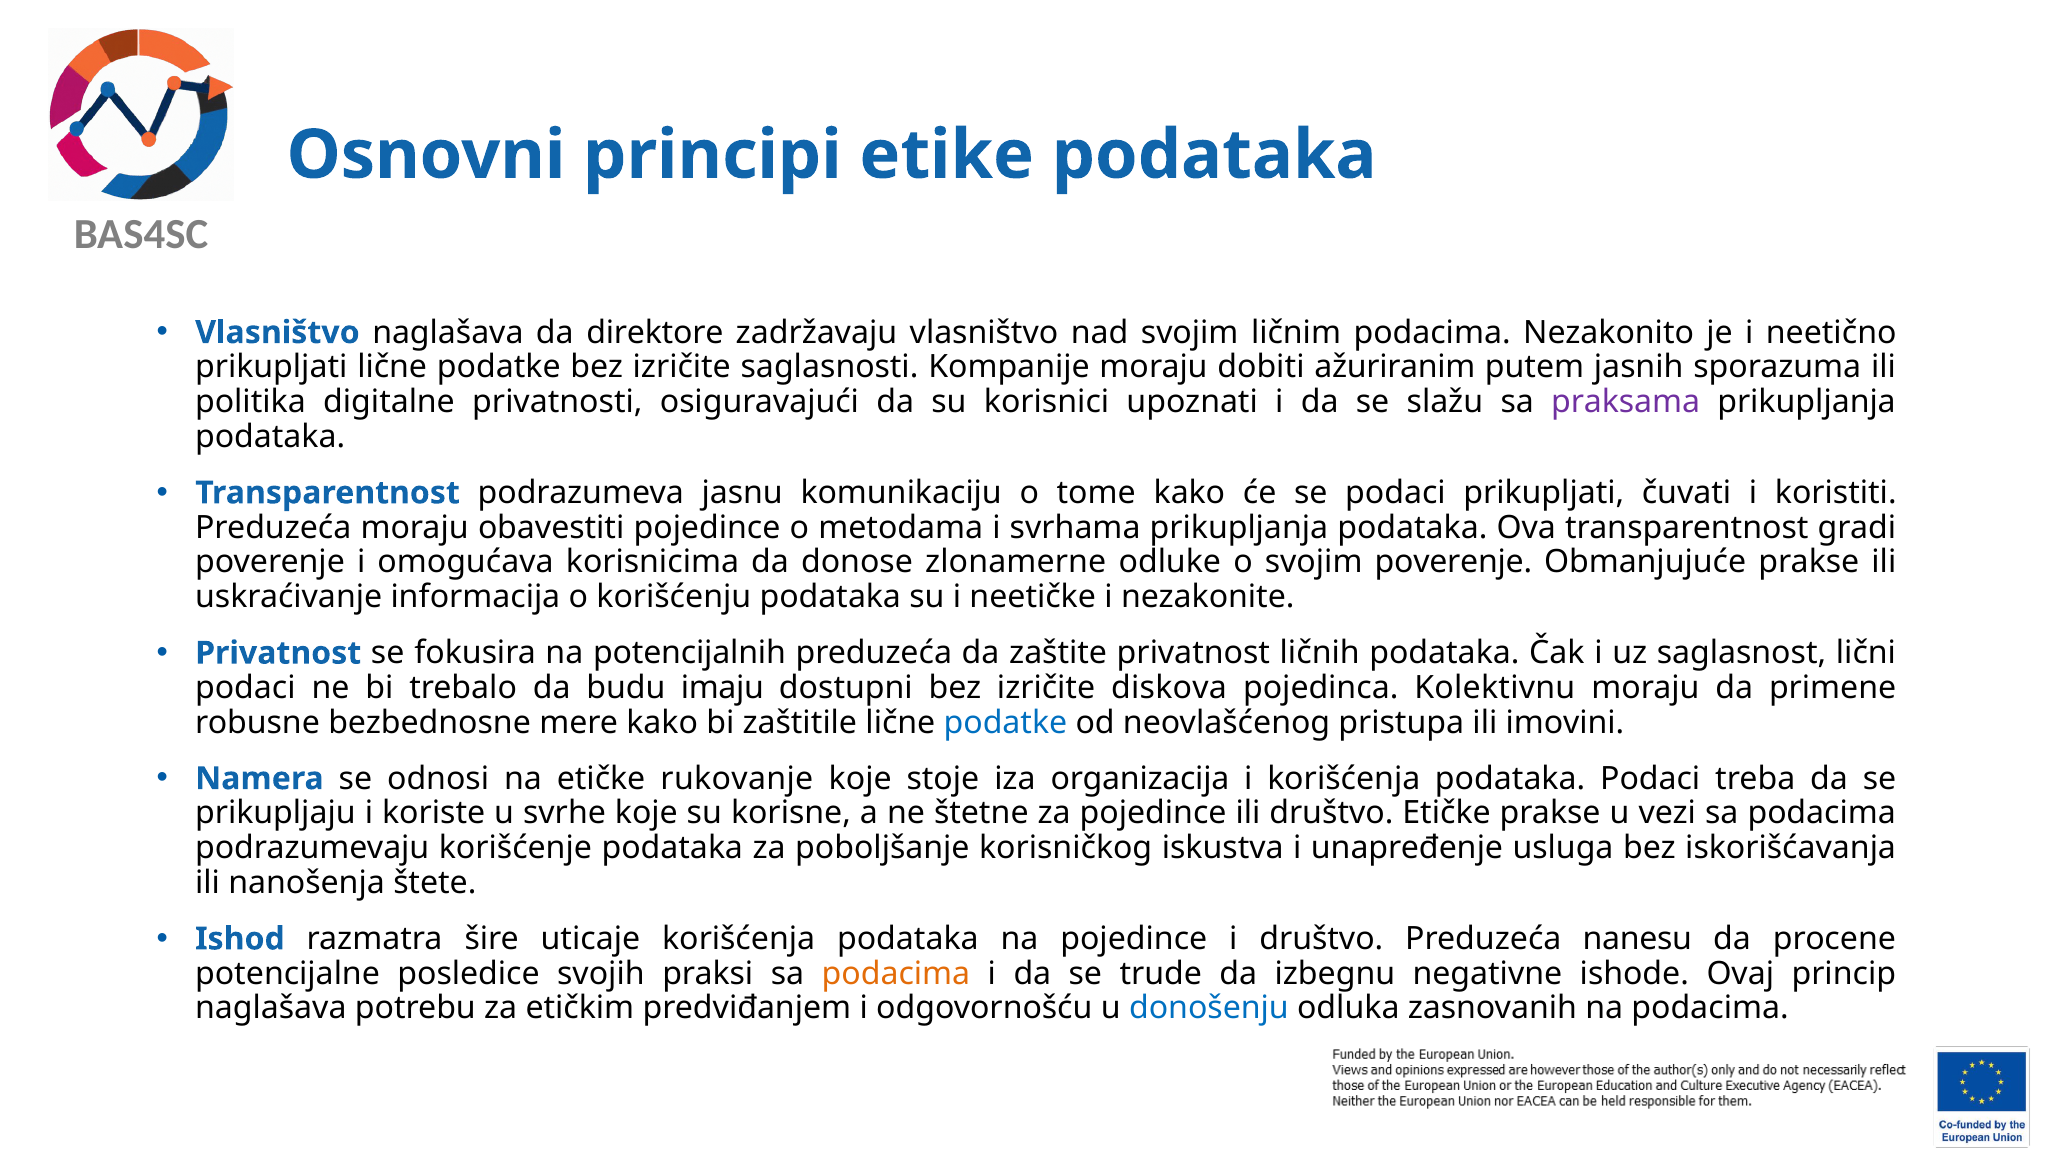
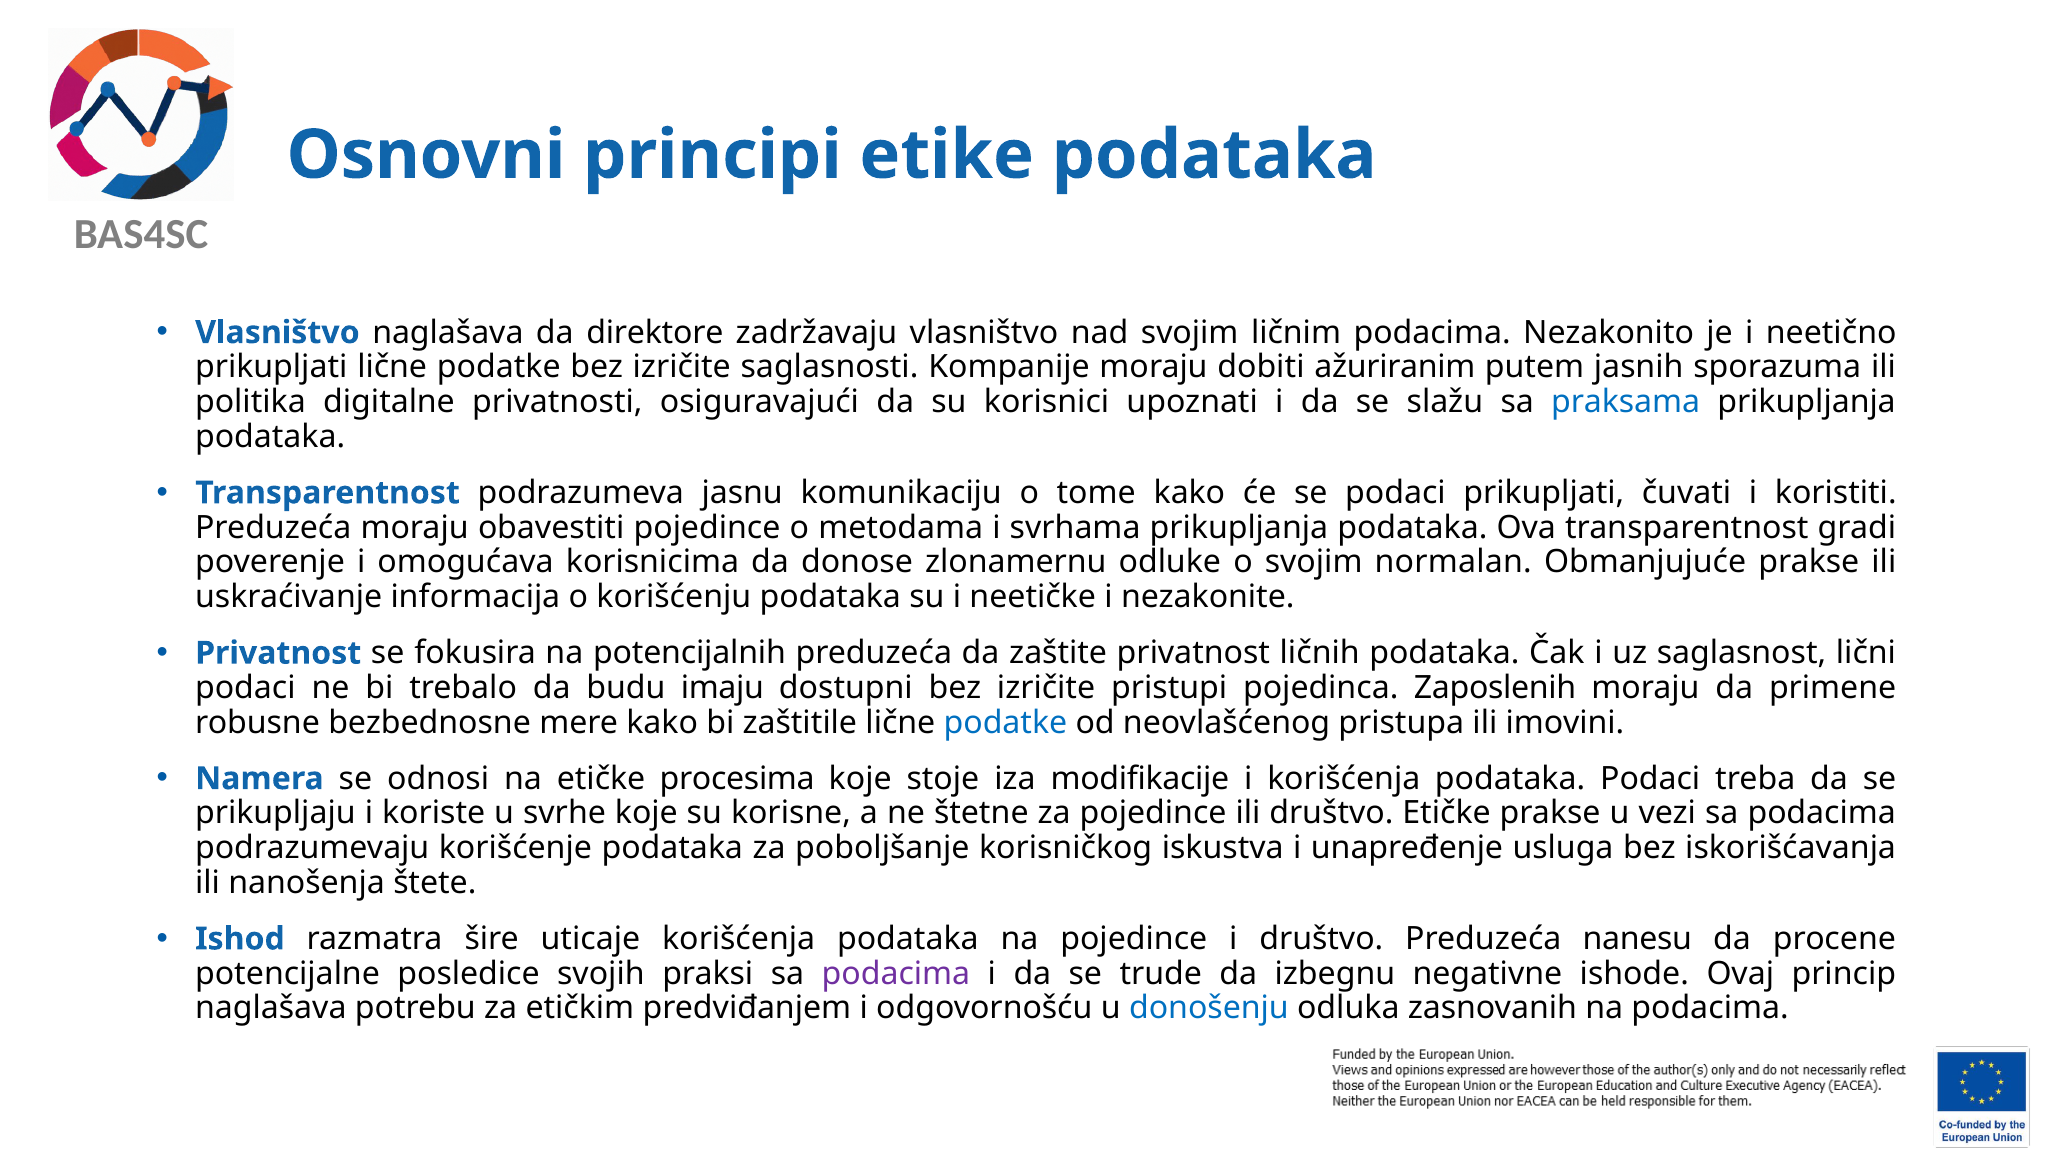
praksama colour: purple -> blue
zlonamerne: zlonamerne -> zlonamernu
svojim poverenje: poverenje -> normalan
diskova: diskova -> pristupi
Kolektivnu: Kolektivnu -> Zaposlenih
rukovanje: rukovanje -> procesima
organizacija: organizacija -> modifikacije
podacima at (896, 974) colour: orange -> purple
